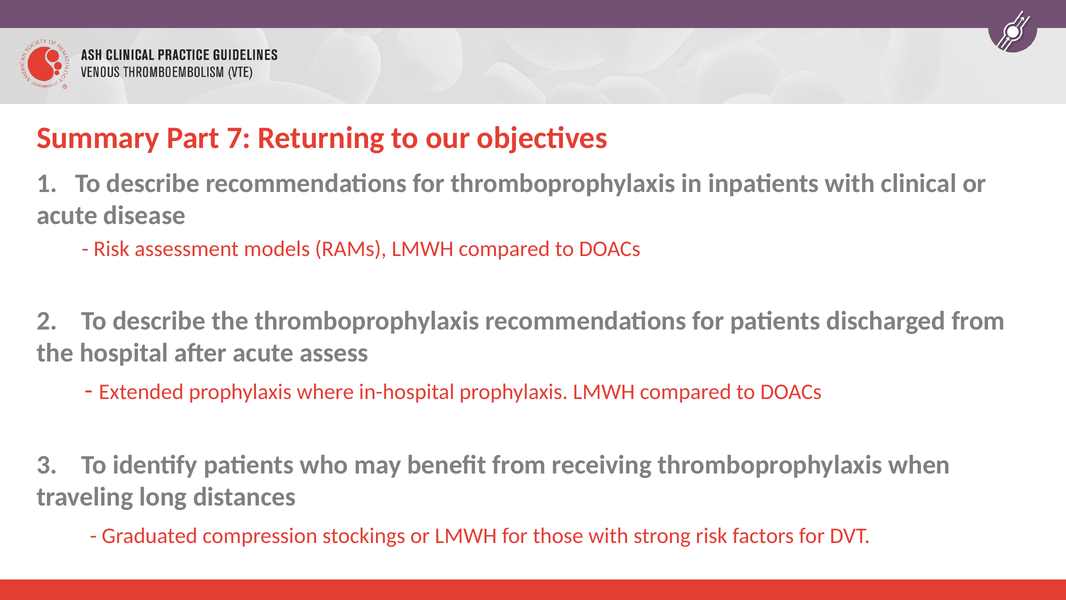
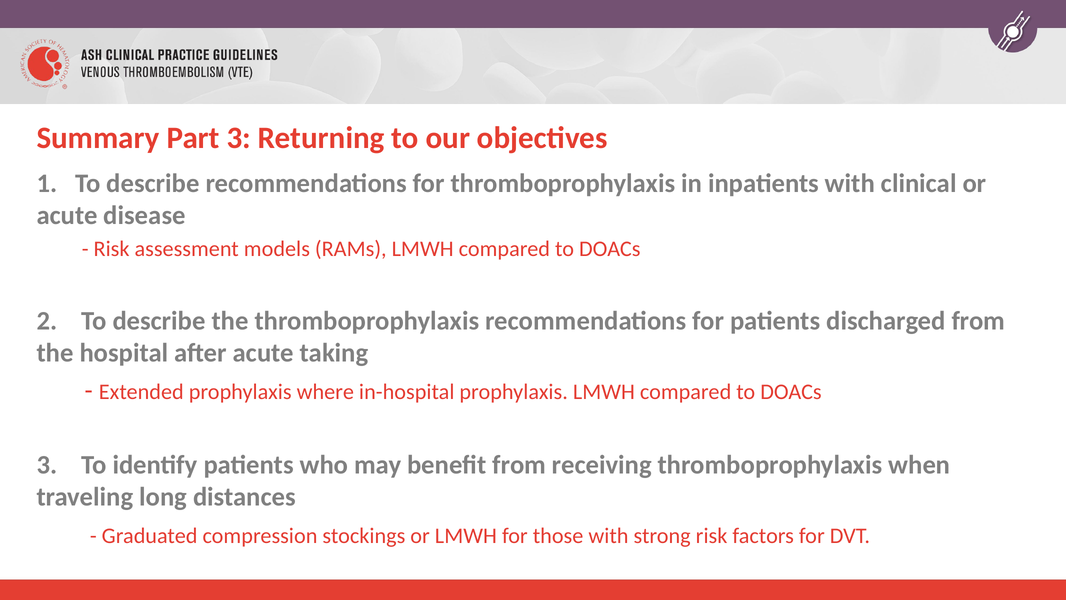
Part 7: 7 -> 3
assess: assess -> taking
